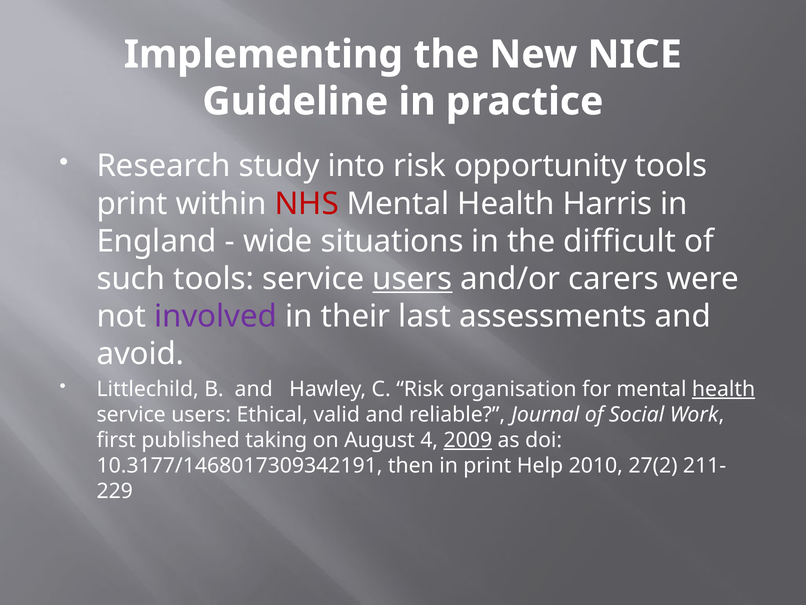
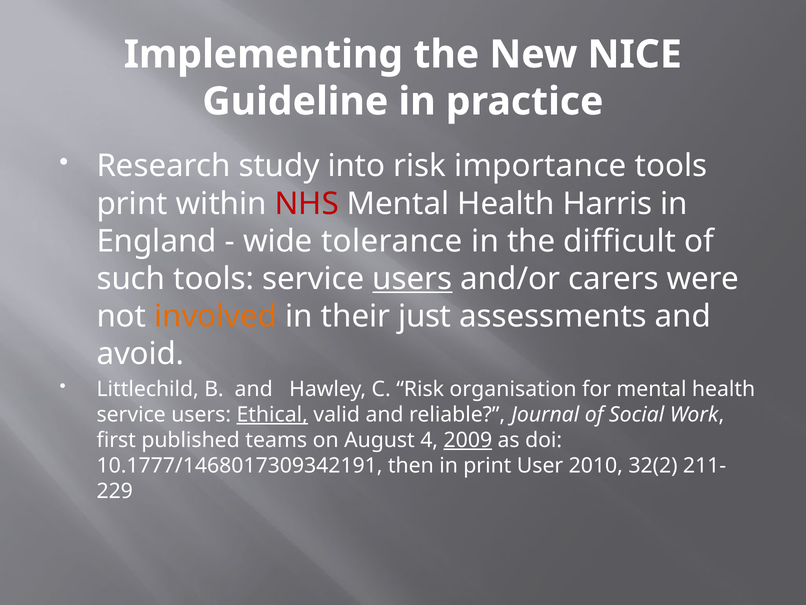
opportunity: opportunity -> importance
situations: situations -> tolerance
involved colour: purple -> orange
last: last -> just
health at (724, 389) underline: present -> none
Ethical underline: none -> present
taking: taking -> teams
10.3177/1468017309342191: 10.3177/1468017309342191 -> 10.1777/1468017309342191
Help: Help -> User
27(2: 27(2 -> 32(2
